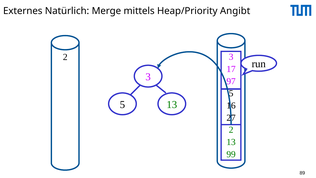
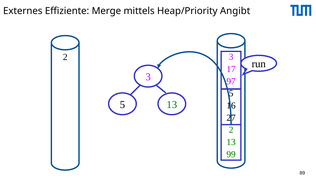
Natürlich: Natürlich -> Effiziente
